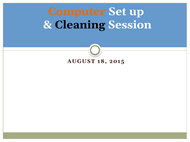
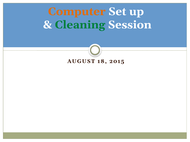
Cleaning colour: black -> green
